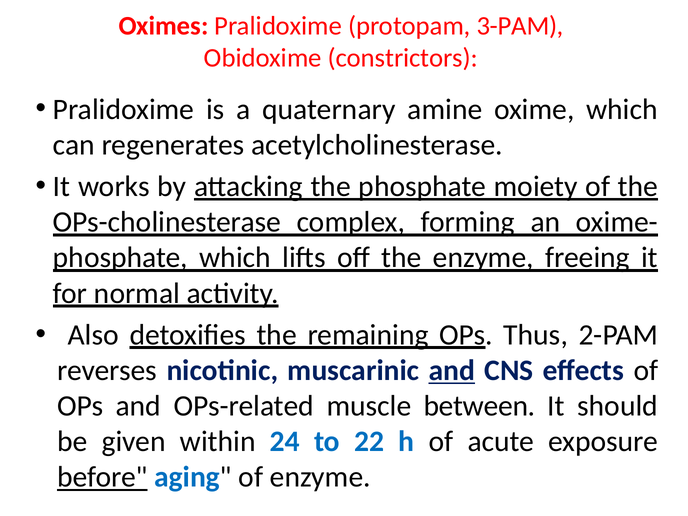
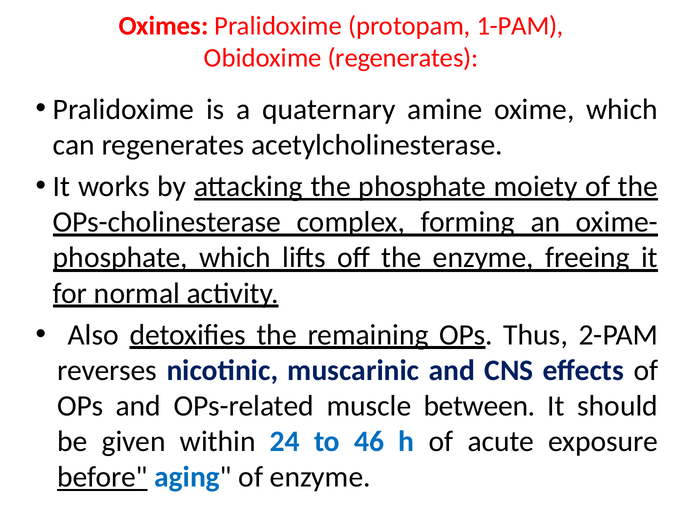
3-PAM: 3-PAM -> 1-PAM
Obidoxime constrictors: constrictors -> regenerates
and at (452, 370) underline: present -> none
22: 22 -> 46
